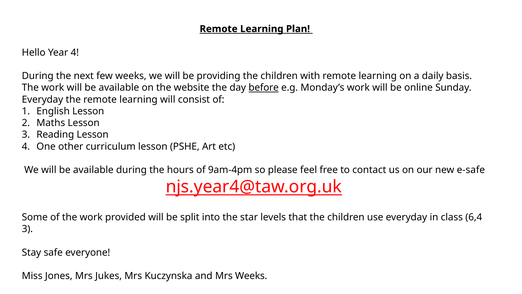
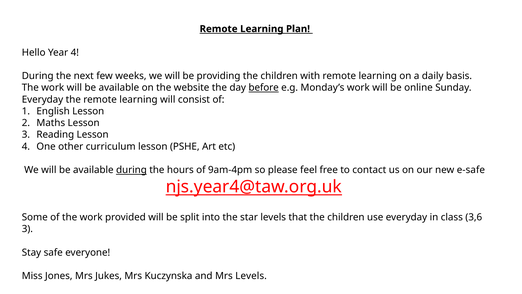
during at (131, 170) underline: none -> present
6,4: 6,4 -> 3,6
Mrs Weeks: Weeks -> Levels
